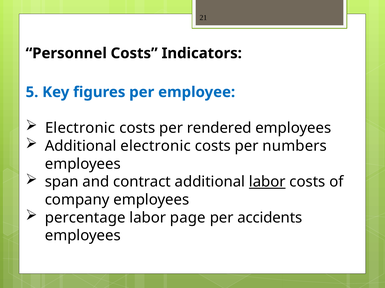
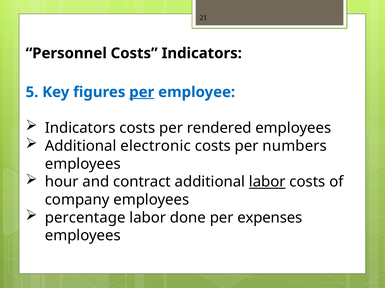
per at (142, 92) underline: none -> present
Electronic at (80, 128): Electronic -> Indicators
span: span -> hour
page: page -> done
accidents: accidents -> expenses
